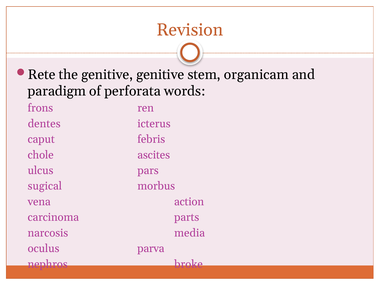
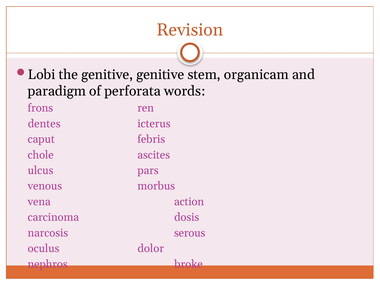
Rete: Rete -> Lobi
sugical: sugical -> venous
parts: parts -> dosis
media: media -> serous
parva: parva -> dolor
